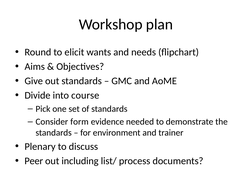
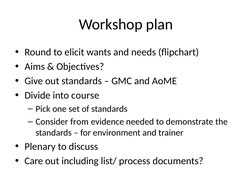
form: form -> from
Peer: Peer -> Care
